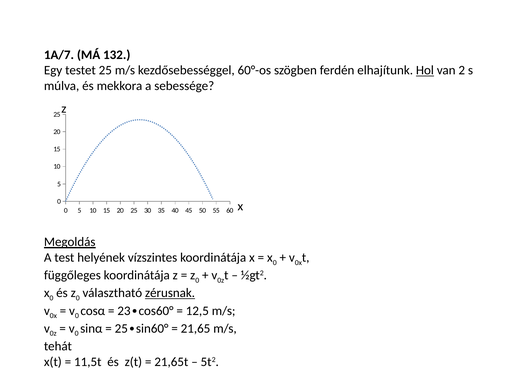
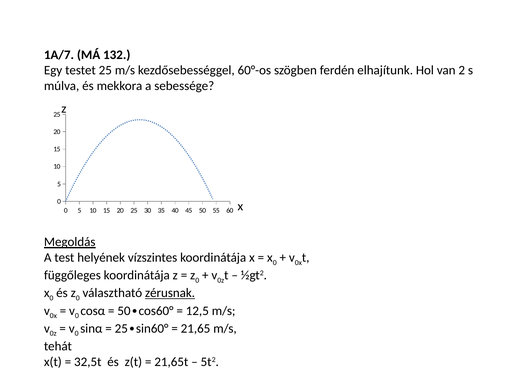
Hol underline: present -> none
23 at (124, 311): 23 -> 50
11,5t: 11,5t -> 32,5t
